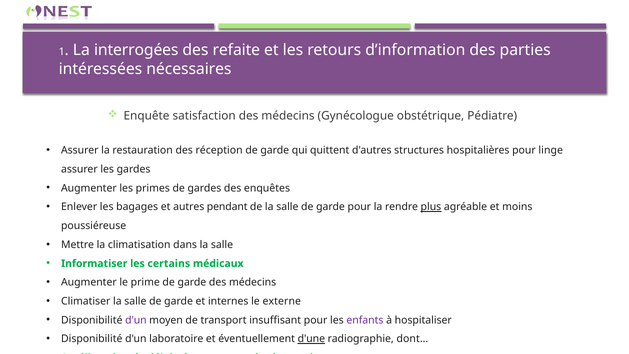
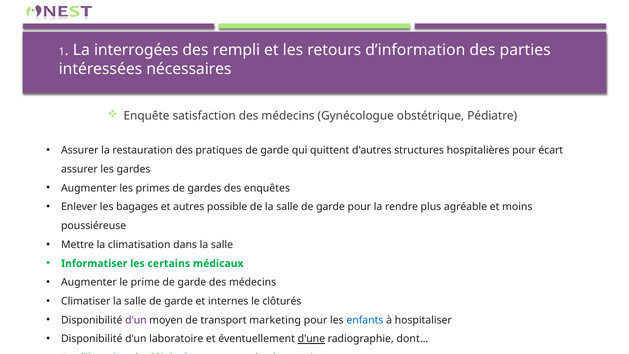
refaite: refaite -> rempli
réception: réception -> pratiques
linge: linge -> écart
pendant: pendant -> possible
plus underline: present -> none
externe: externe -> clôturés
insuffisant: insuffisant -> marketing
enfants colour: purple -> blue
